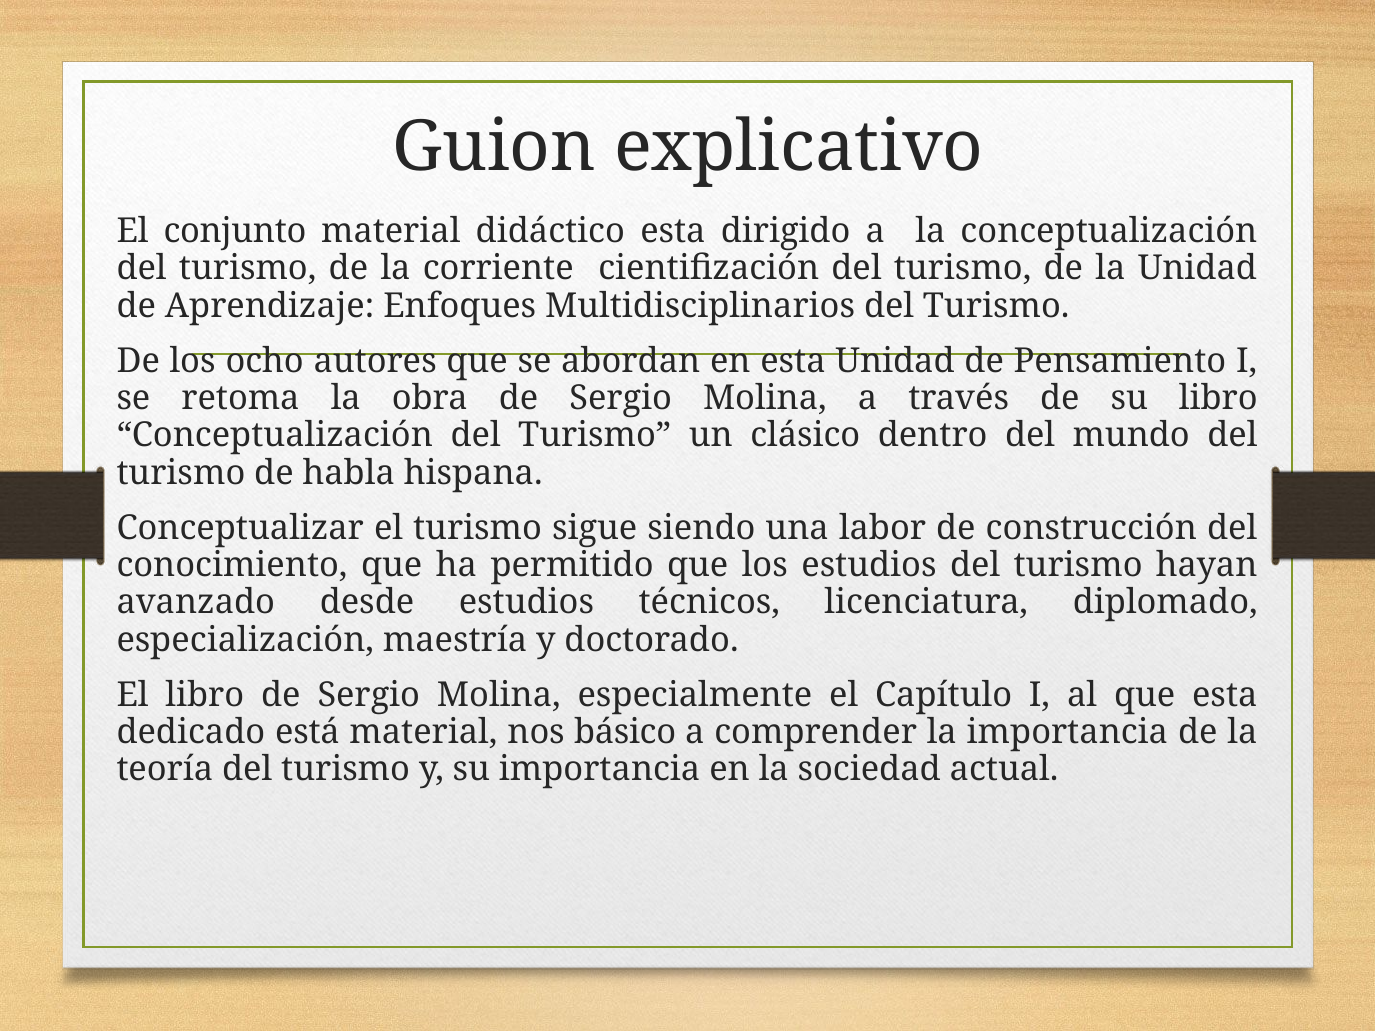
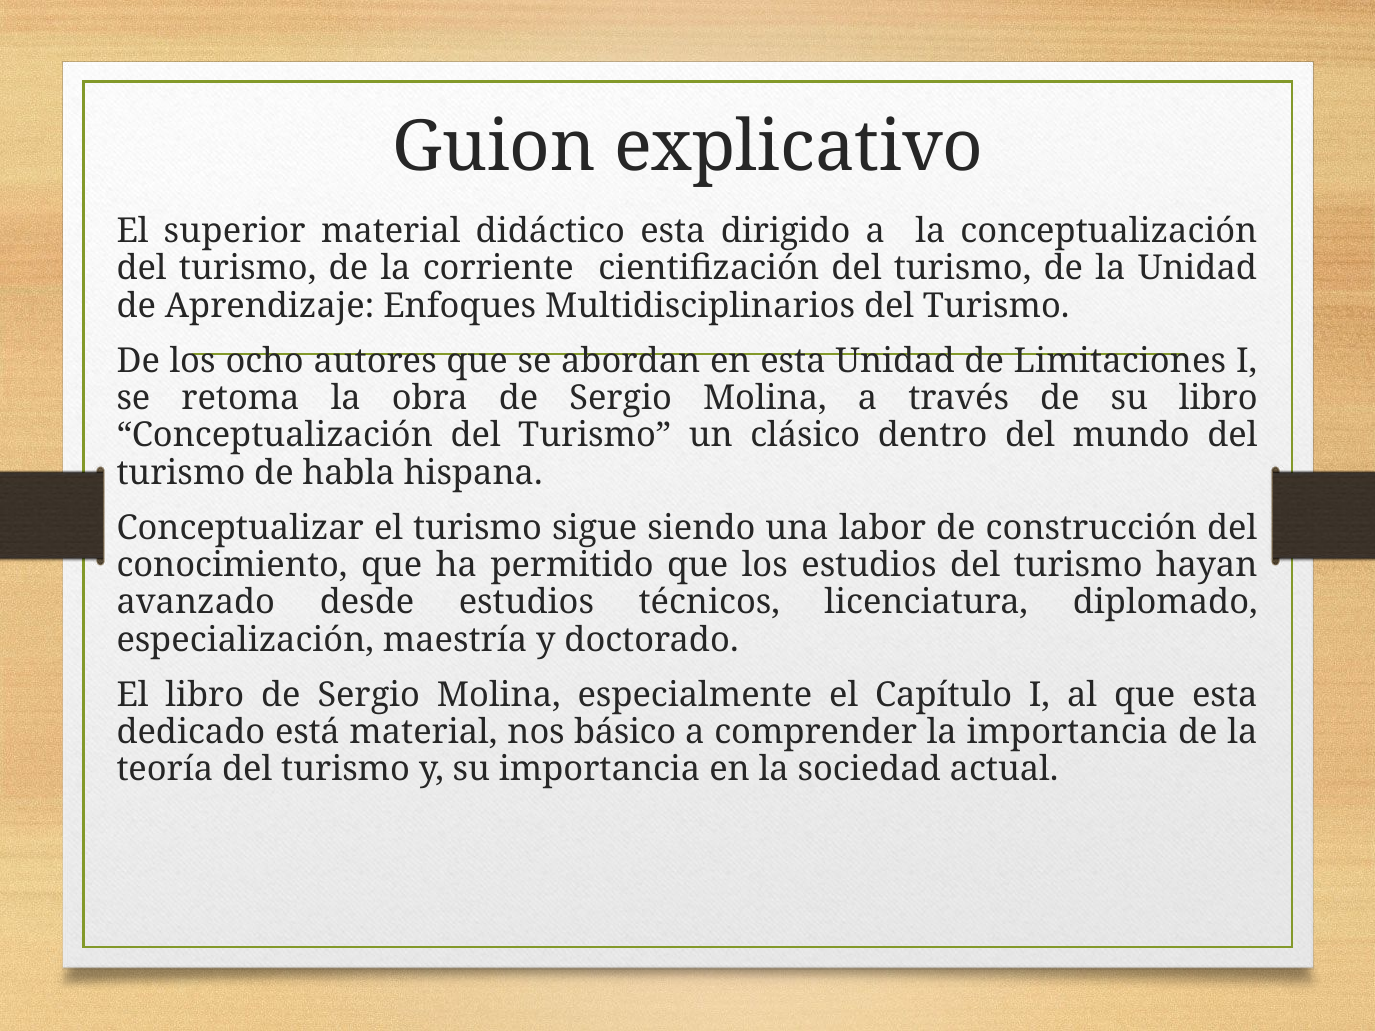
conjunto: conjunto -> superior
Pensamiento: Pensamiento -> Limitaciones
